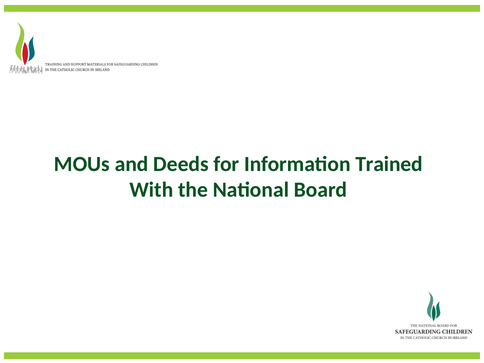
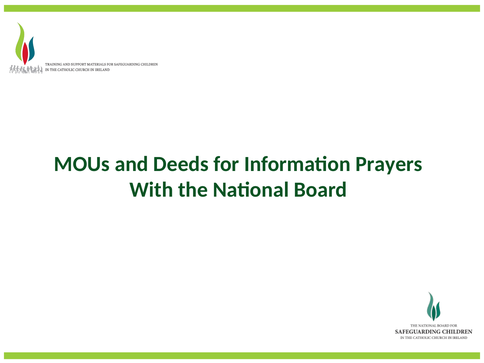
Trained: Trained -> Prayers
